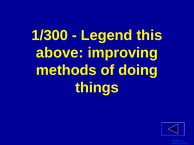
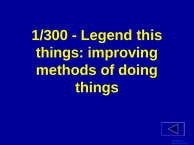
above at (60, 53): above -> things
